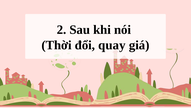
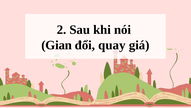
Thời: Thời -> Gian
